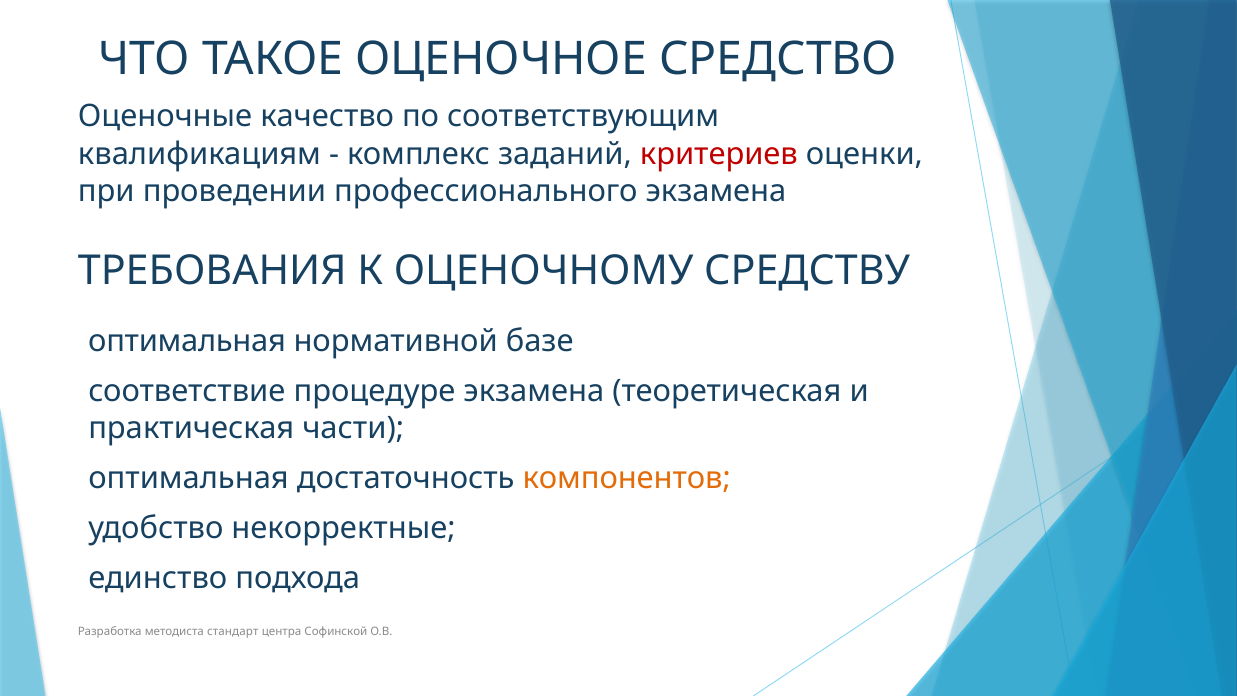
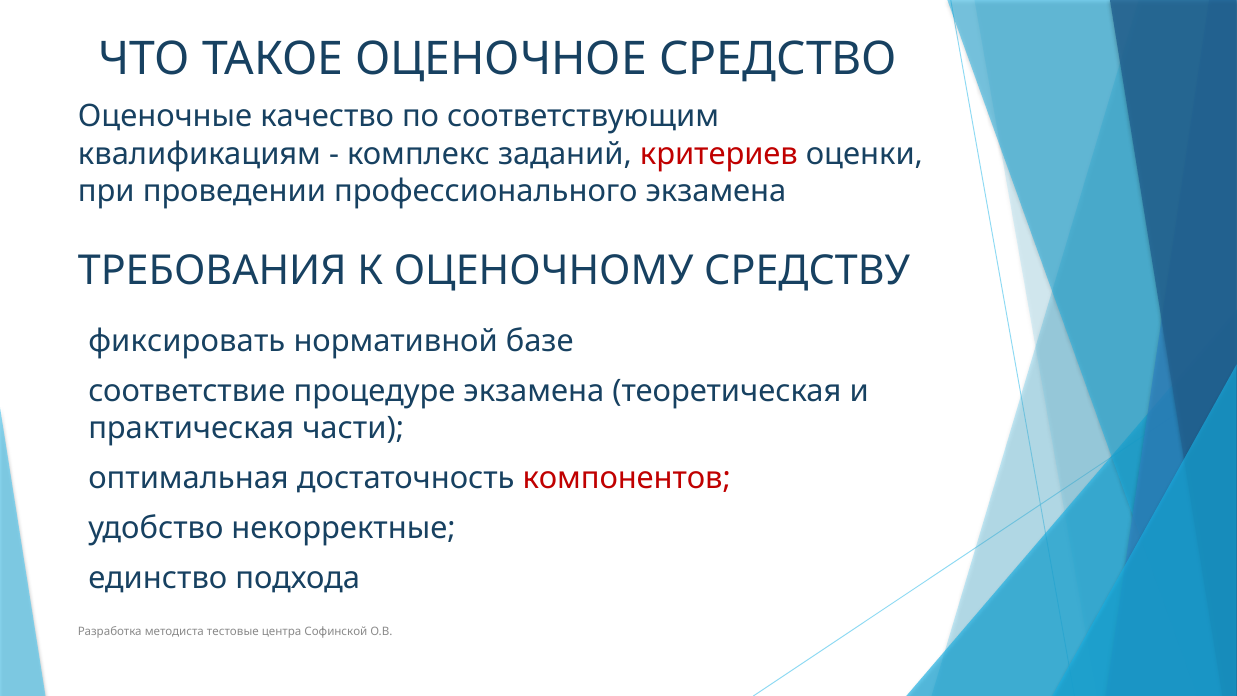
оптимальная at (187, 341): оптимальная -> фиксировать
компонентов colour: orange -> red
стандарт: стандарт -> тестовые
